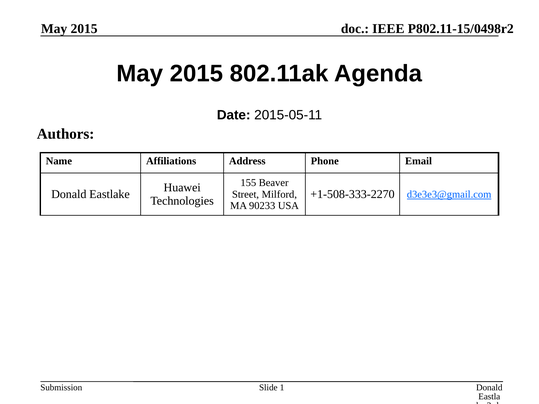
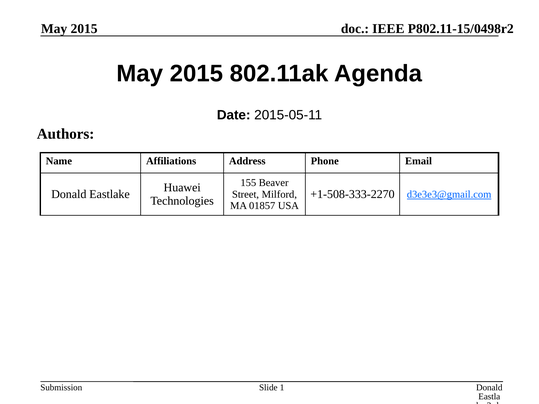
90233: 90233 -> 01857
